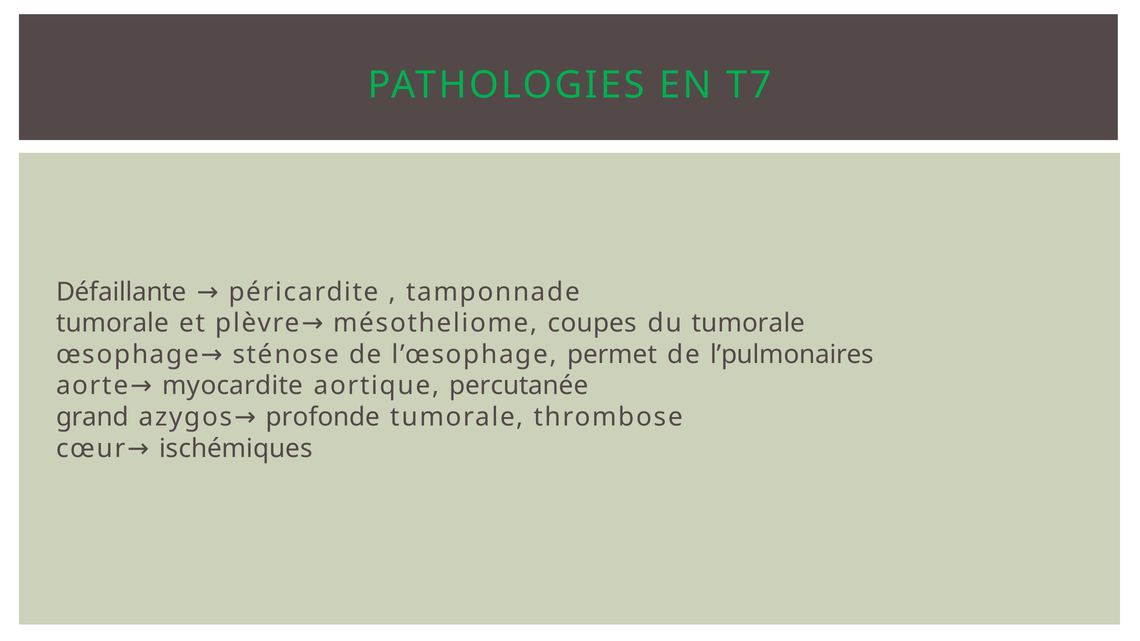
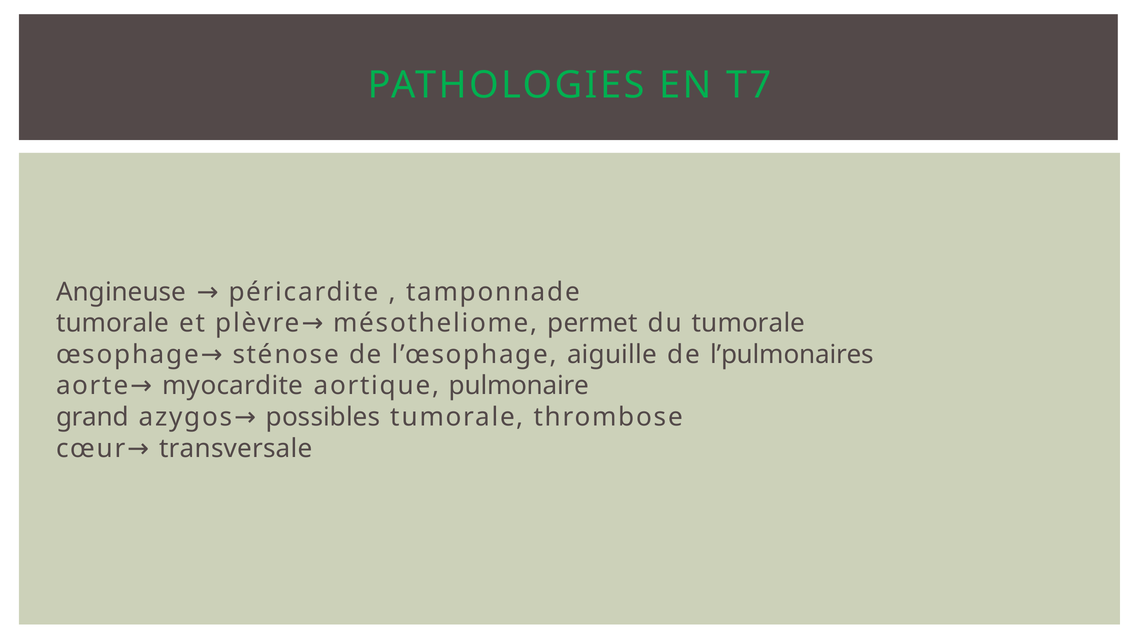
Défaillante: Défaillante -> Angineuse
coupes: coupes -> permet
permet: permet -> aiguille
percutanée: percutanée -> pulmonaire
profonde: profonde -> possibles
ischémiques: ischémiques -> transversale
